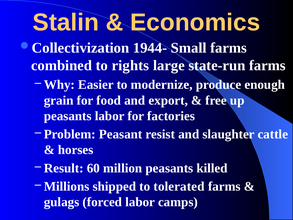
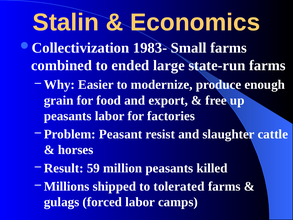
1944-: 1944- -> 1983-
rights: rights -> ended
60: 60 -> 59
